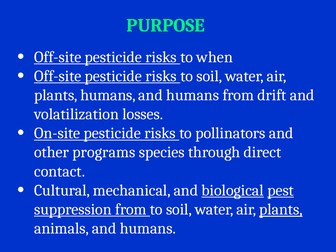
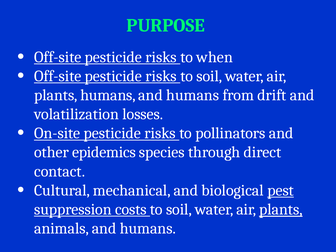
programs: programs -> epidemics
biological underline: present -> none
suppression from: from -> costs
